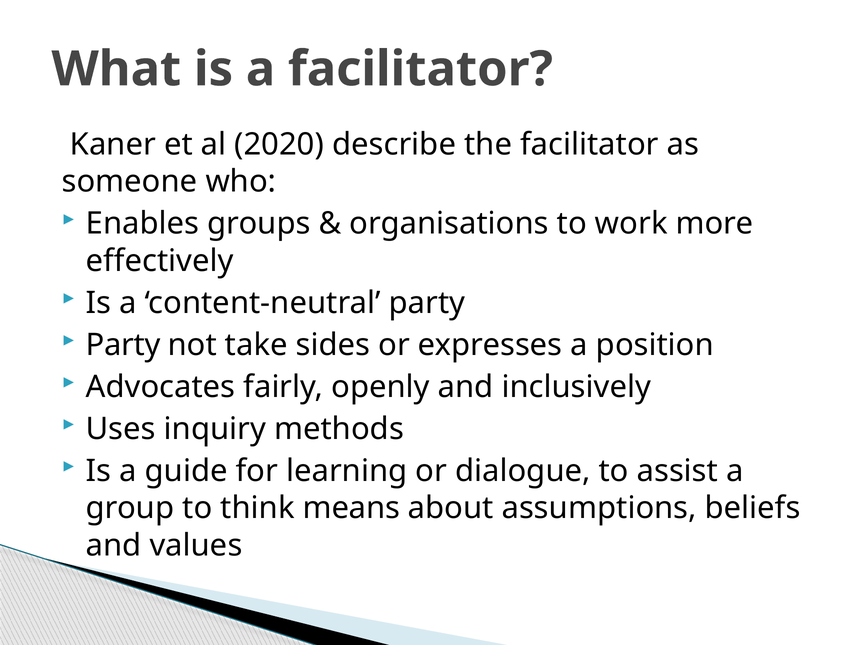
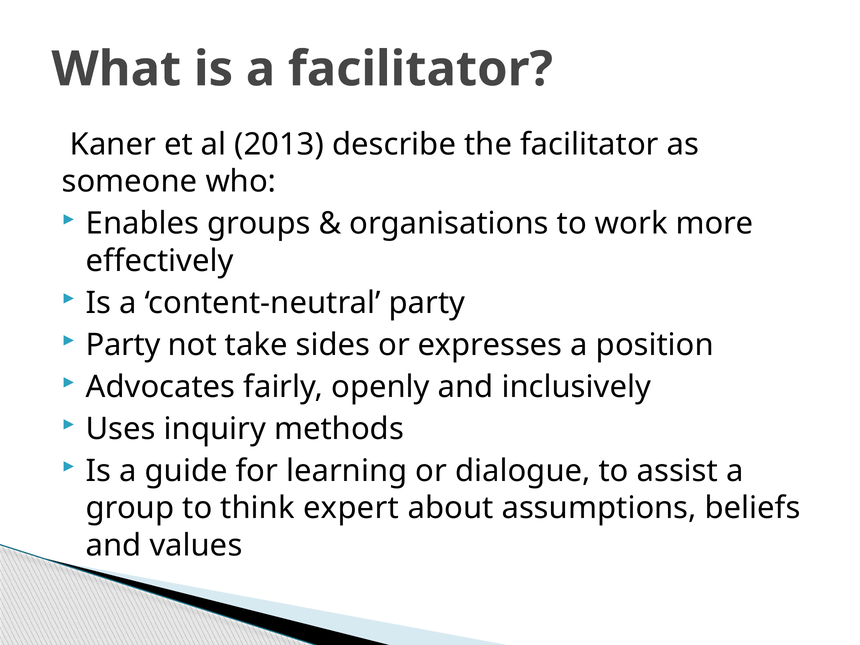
2020: 2020 -> 2013
means: means -> expert
